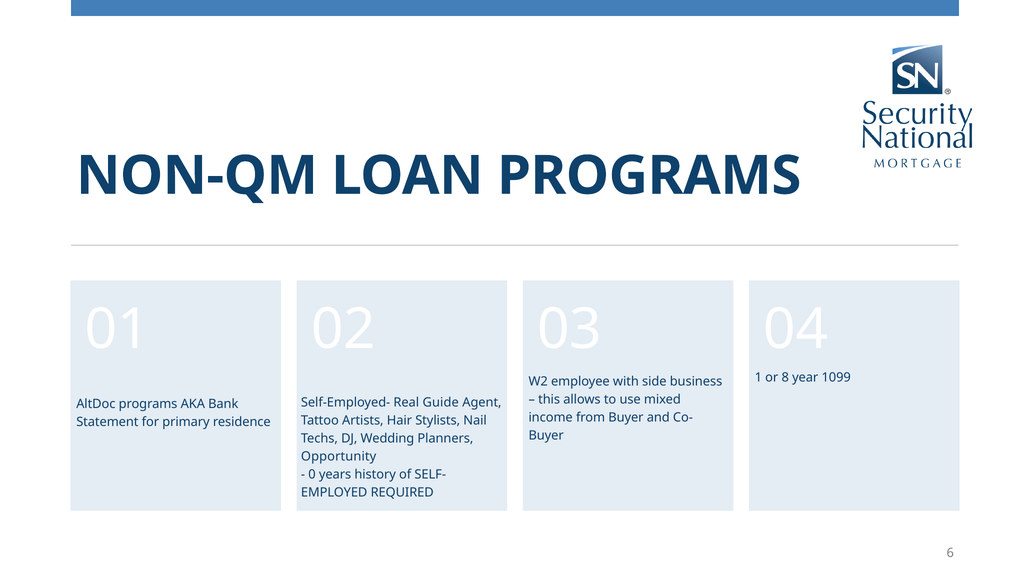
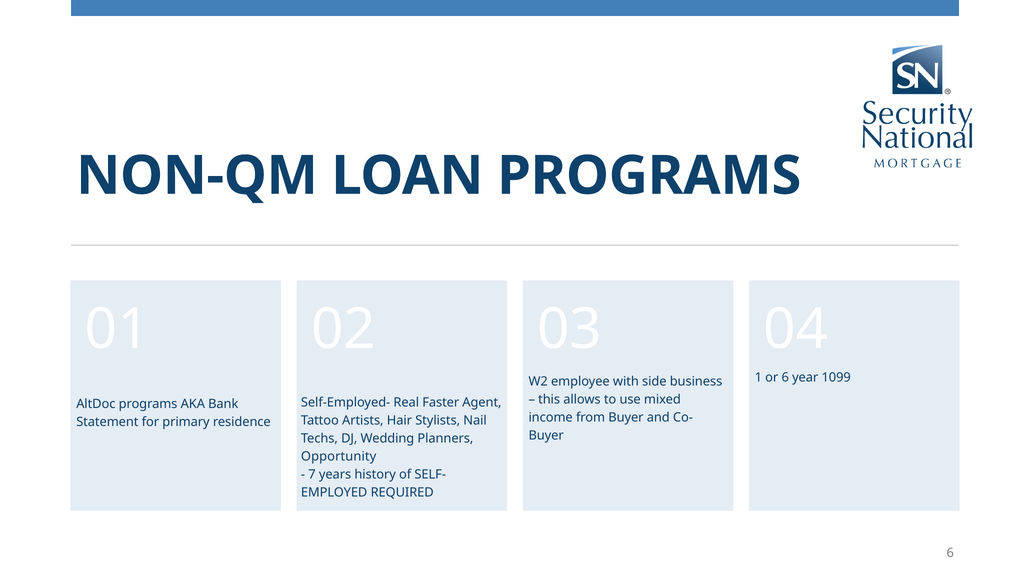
or 8: 8 -> 6
Guide: Guide -> Faster
0: 0 -> 7
